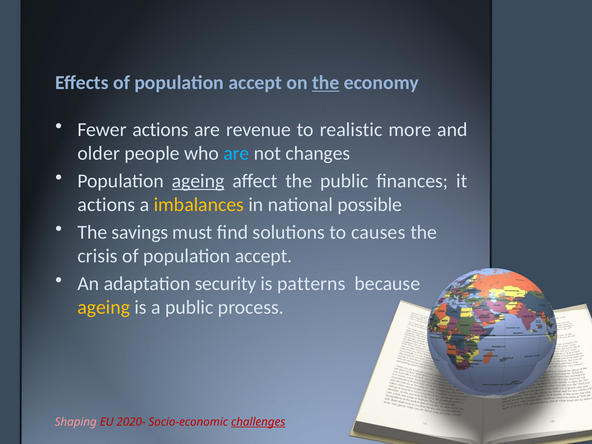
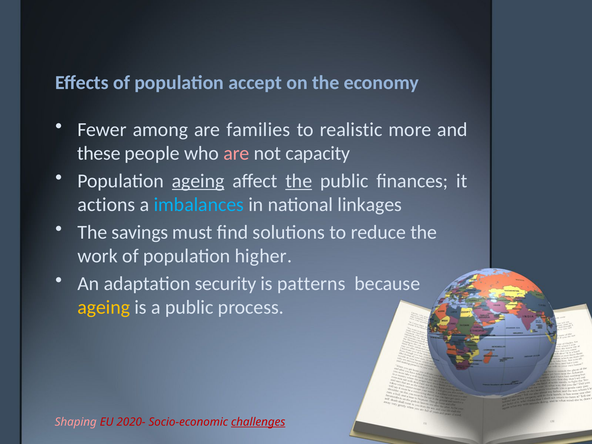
the at (326, 83) underline: present -> none
Fewer actions: actions -> among
revenue: revenue -> families
older: older -> these
are at (236, 153) colour: light blue -> pink
changes: changes -> capacity
the at (299, 181) underline: none -> present
imbalances colour: yellow -> light blue
possible: possible -> linkages
causes: causes -> reduce
crisis: crisis -> work
accept at (263, 256): accept -> higher
